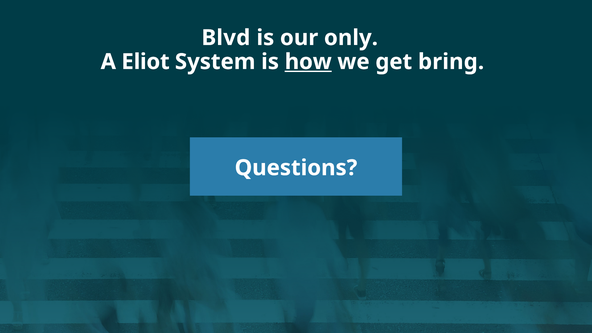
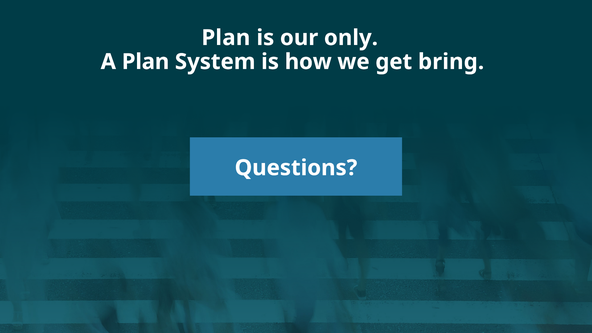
Blvd at (226, 38): Blvd -> Plan
A Eliot: Eliot -> Plan
how underline: present -> none
